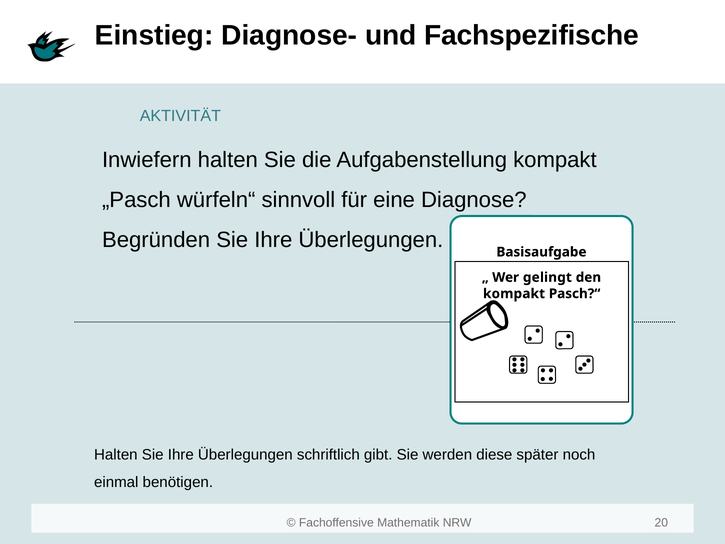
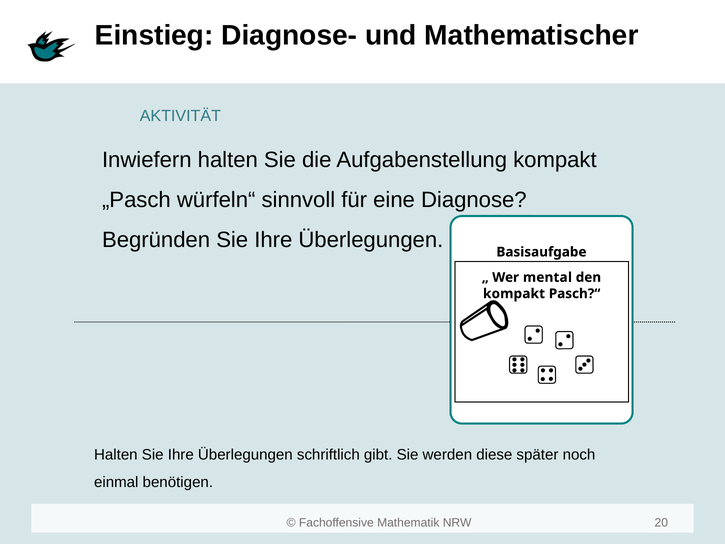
Fachspezifische: Fachspezifische -> Mathematischer
gelingt: gelingt -> mental
